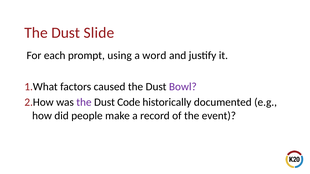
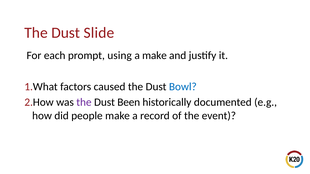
a word: word -> make
Bowl colour: purple -> blue
Code: Code -> Been
